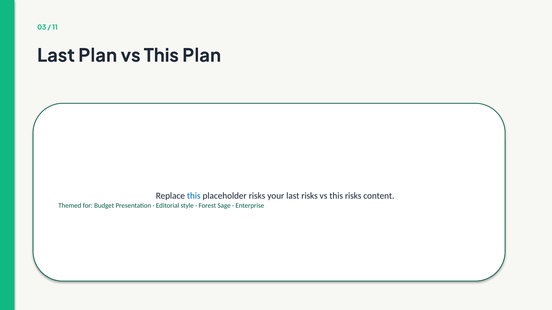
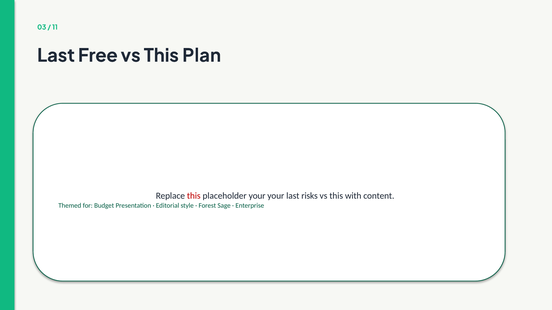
Last Plan: Plan -> Free
this at (194, 196) colour: blue -> red
placeholder risks: risks -> your
this risks: risks -> with
